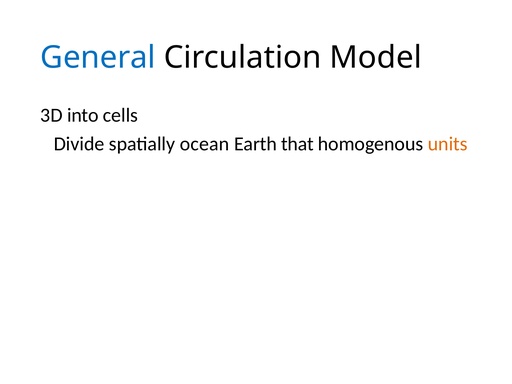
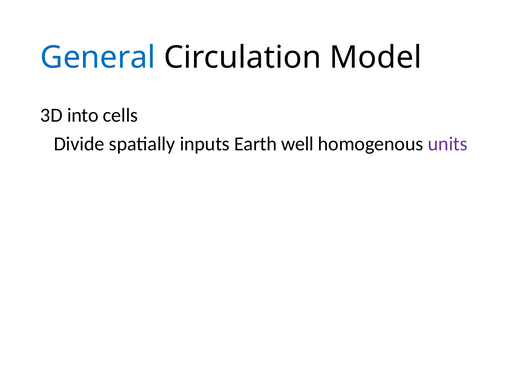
ocean: ocean -> inputs
that: that -> well
units colour: orange -> purple
